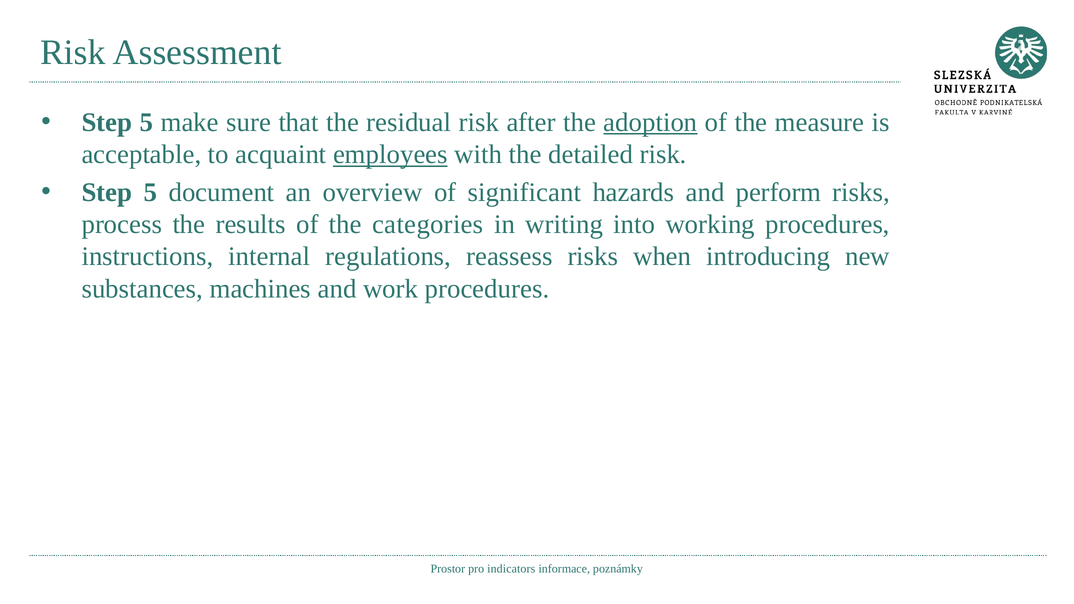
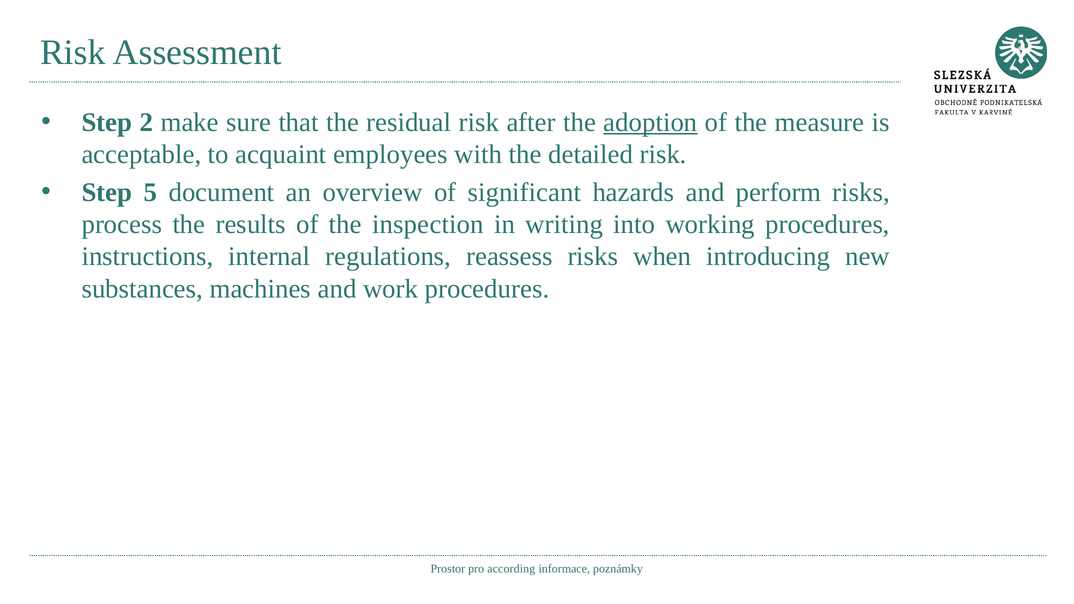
5 at (146, 122): 5 -> 2
employees underline: present -> none
categories: categories -> inspection
indicators: indicators -> according
